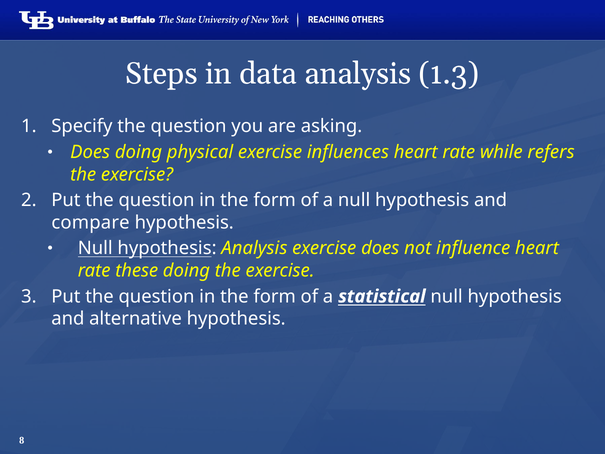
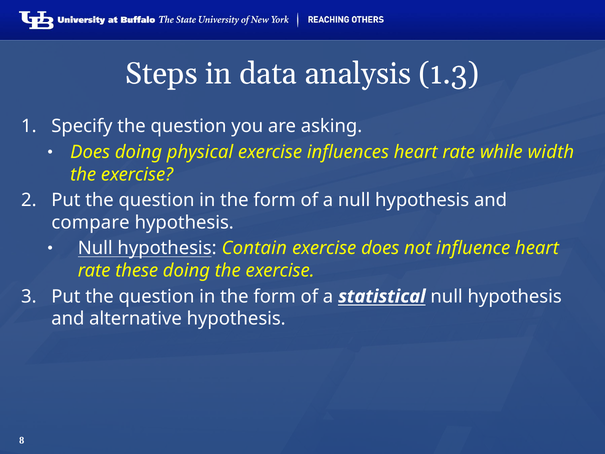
refers: refers -> width
hypothesis Analysis: Analysis -> Contain
